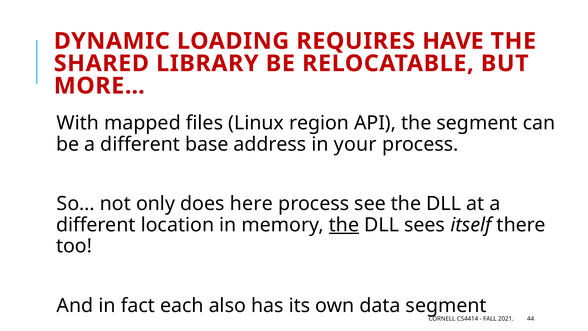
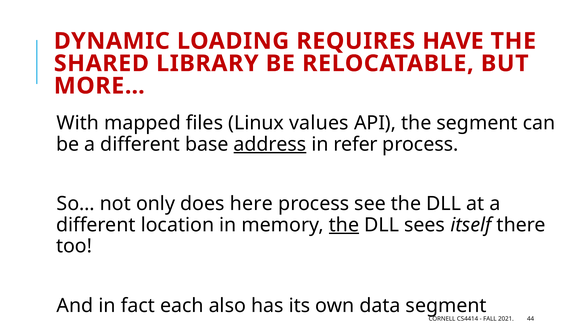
region: region -> values
address underline: none -> present
your: your -> refer
